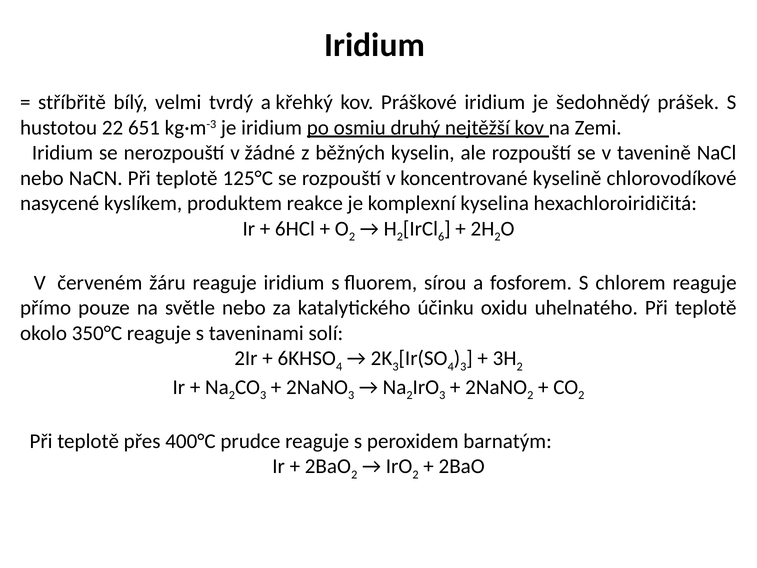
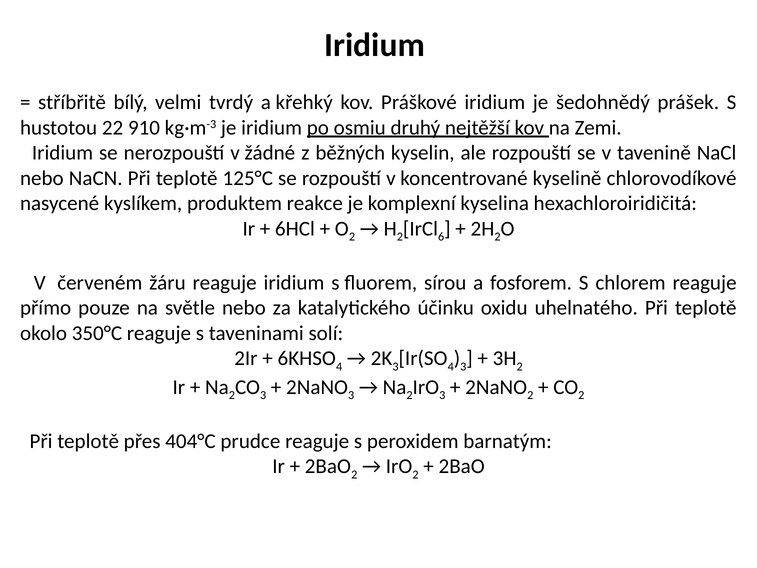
651: 651 -> 910
400°C: 400°C -> 404°C
